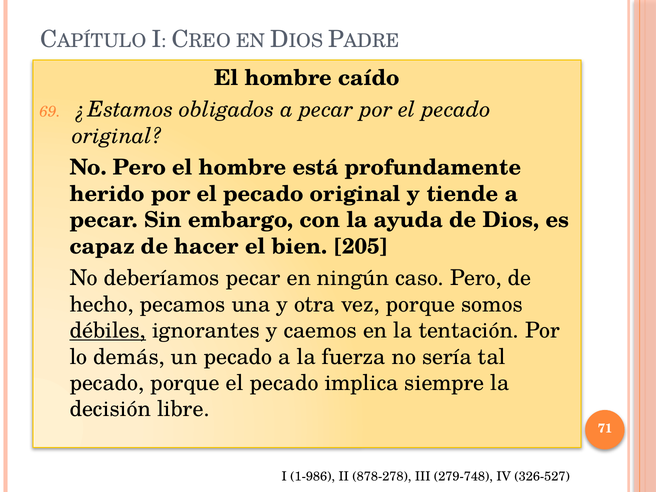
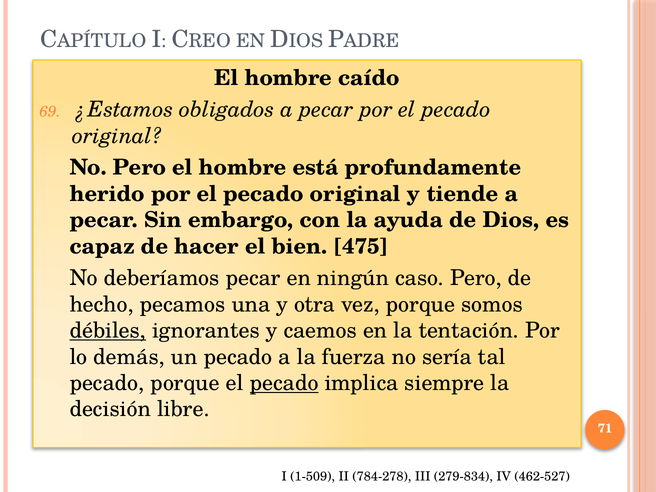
205: 205 -> 475
pecado at (284, 383) underline: none -> present
1-986: 1-986 -> 1-509
878-278: 878-278 -> 784-278
279-748: 279-748 -> 279-834
326-527: 326-527 -> 462-527
